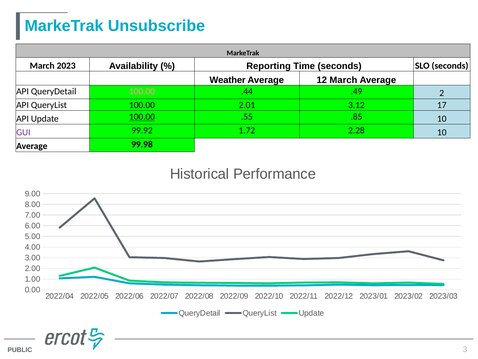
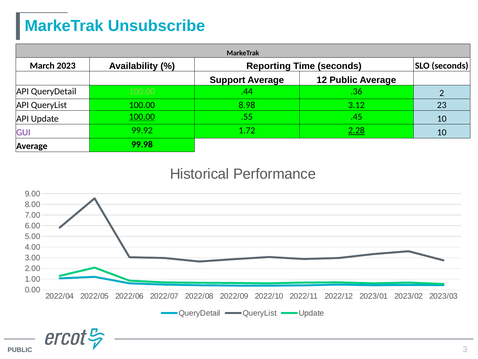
Weather: Weather -> Support
12 March: March -> Public
100.00 at (142, 91) colour: pink -> light green
.49: .49 -> .36
2.01: 2.01 -> 8.98
17: 17 -> 23
.85: .85 -> .45
2.28 underline: none -> present
